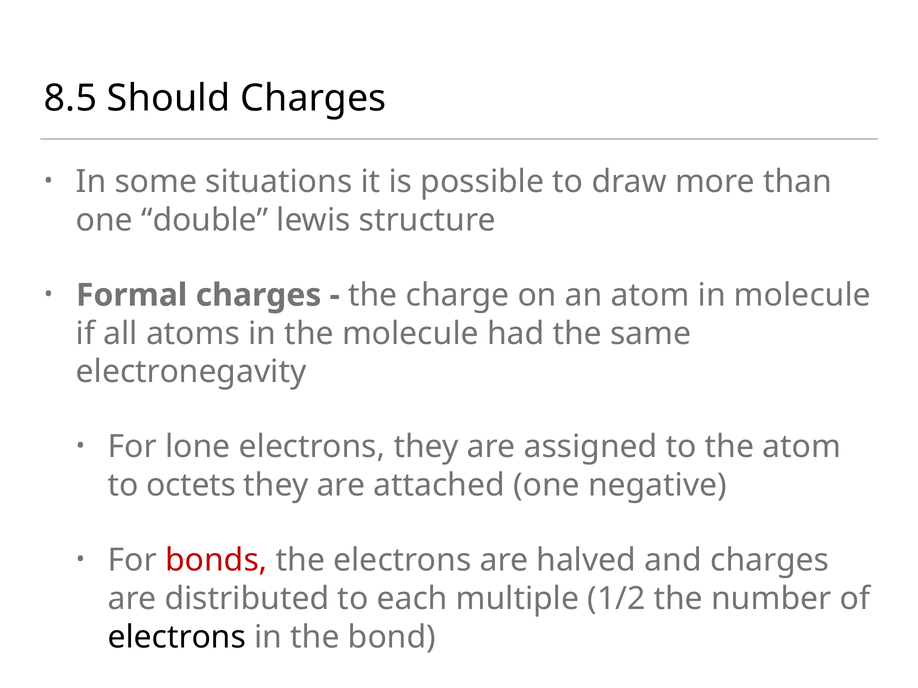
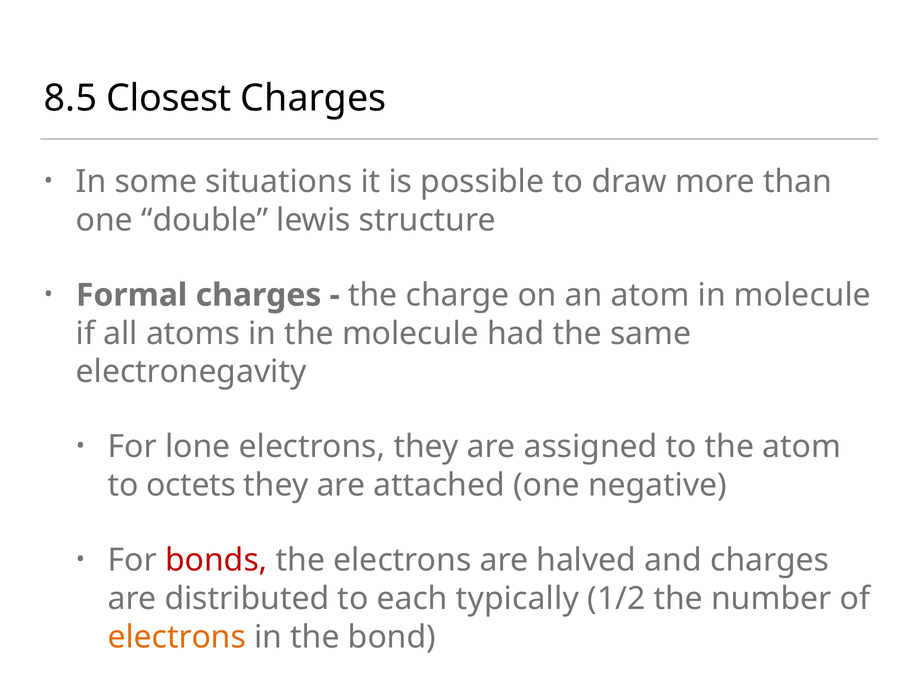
Should: Should -> Closest
multiple: multiple -> typically
electrons at (177, 637) colour: black -> orange
